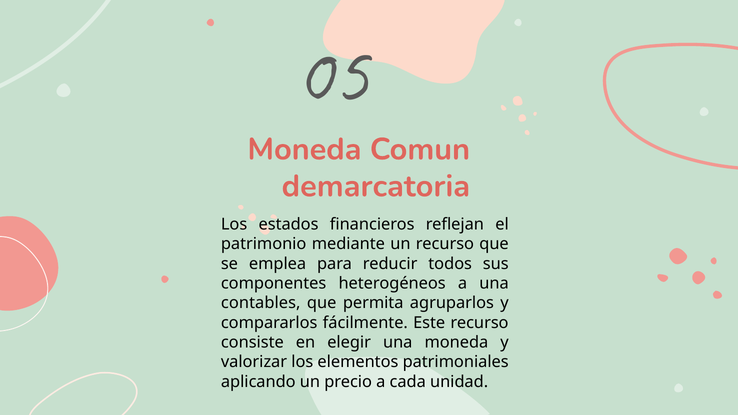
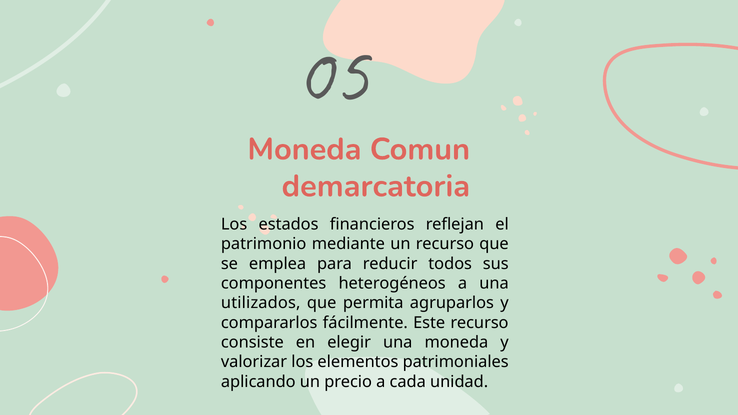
contables: contables -> utilizados
